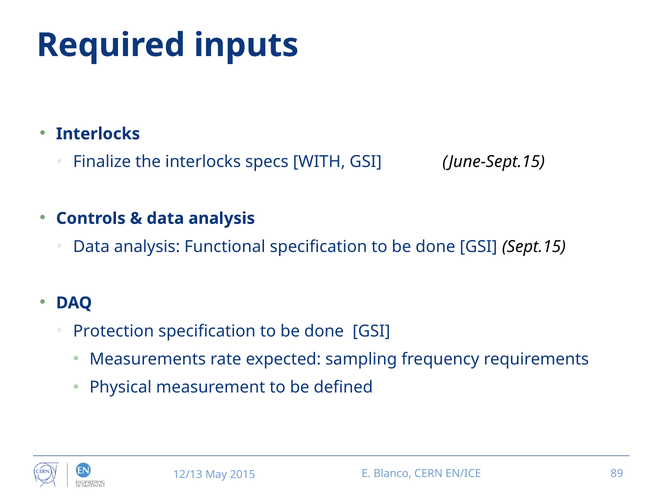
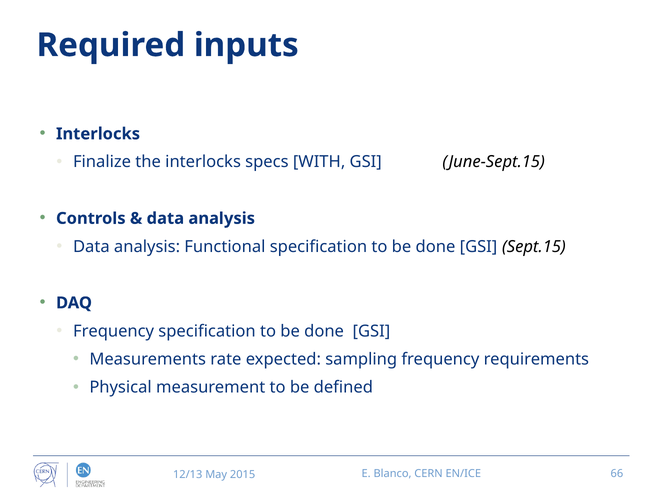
Protection at (114, 331): Protection -> Frequency
89: 89 -> 66
